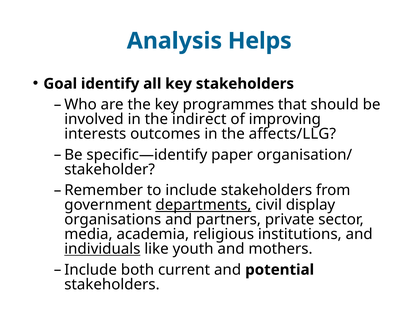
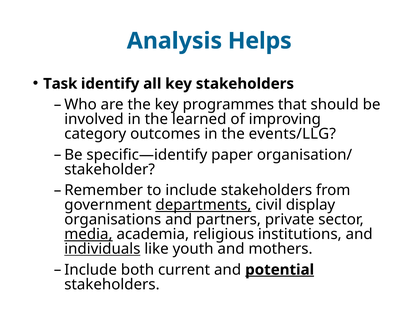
Goal: Goal -> Task
indirect: indirect -> learned
interests: interests -> category
affects/LLG: affects/LLG -> events/LLG
media underline: none -> present
potential underline: none -> present
